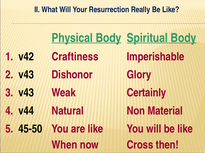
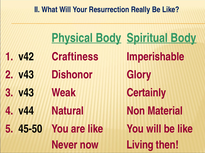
When: When -> Never
Cross: Cross -> Living
